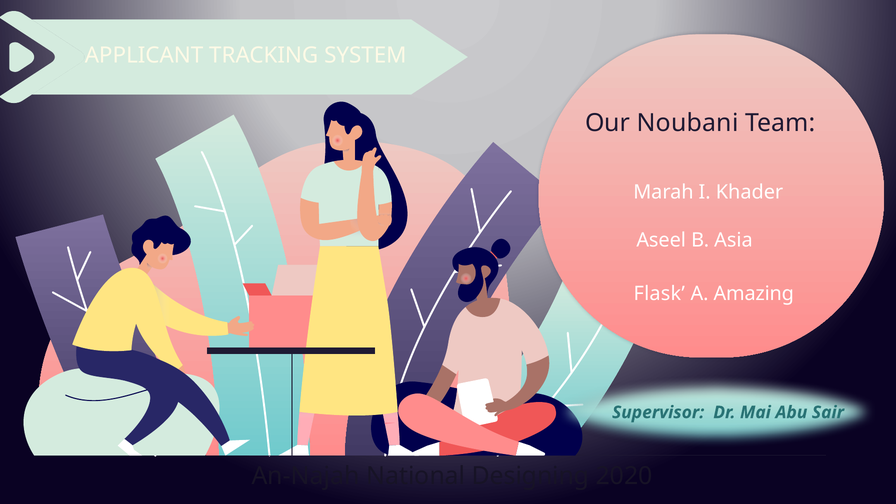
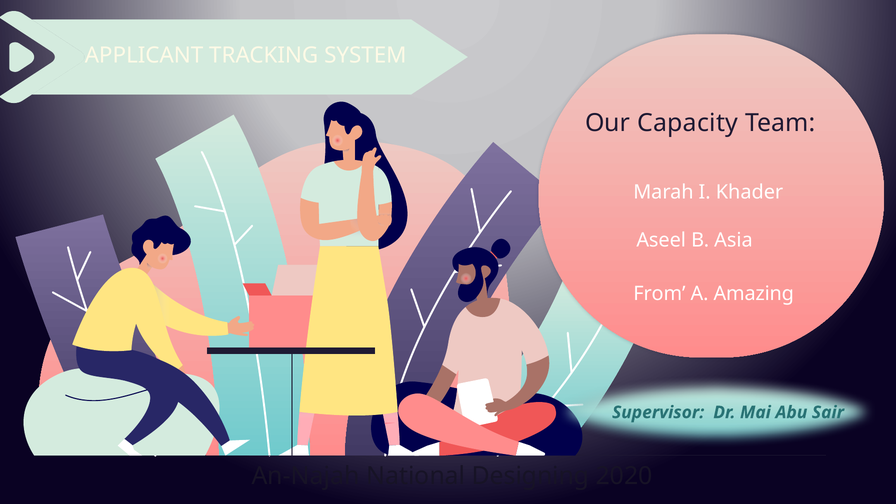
Noubani: Noubani -> Capacity
Flask: Flask -> From
